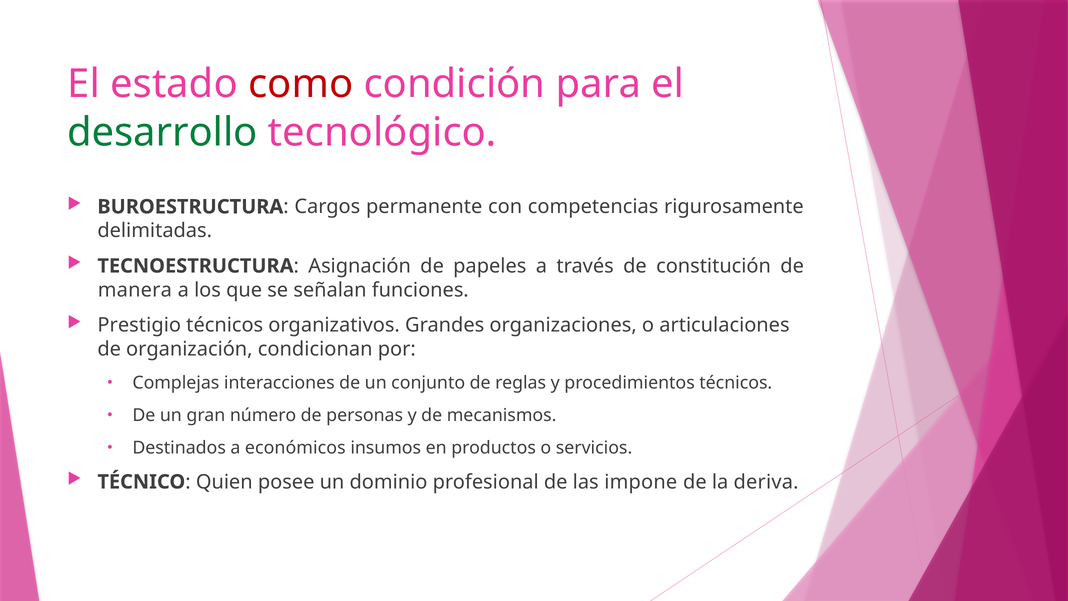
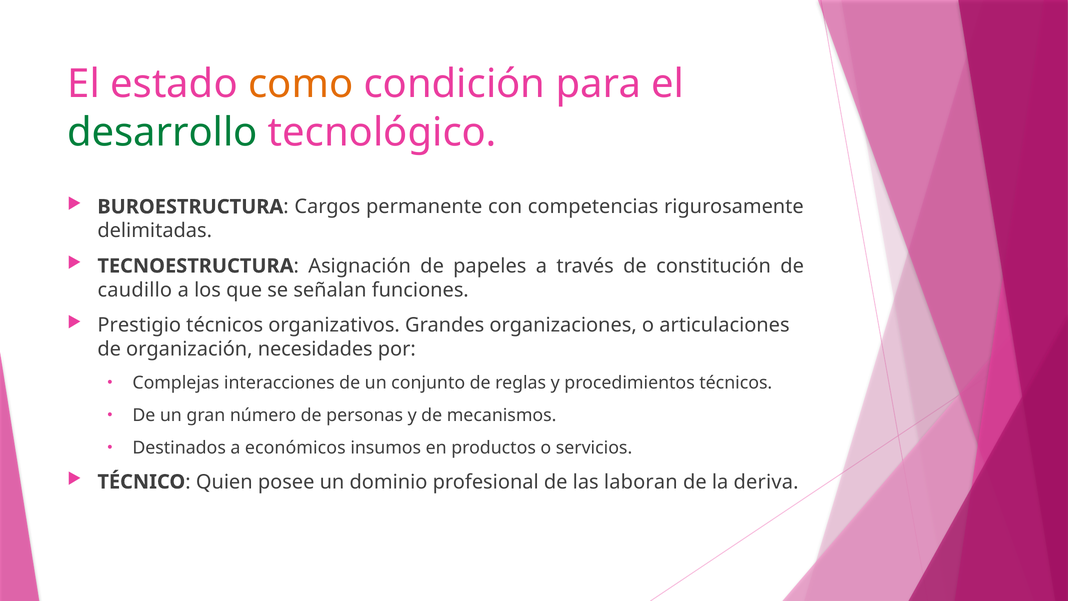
como colour: red -> orange
manera: manera -> caudillo
condicionan: condicionan -> necesidades
impone: impone -> laboran
